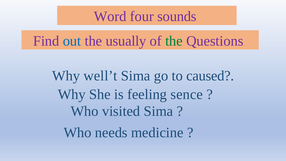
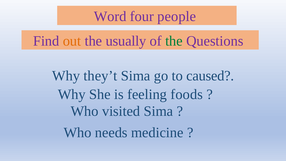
sounds: sounds -> people
out colour: blue -> orange
well’t: well’t -> they’t
sence: sence -> foods
